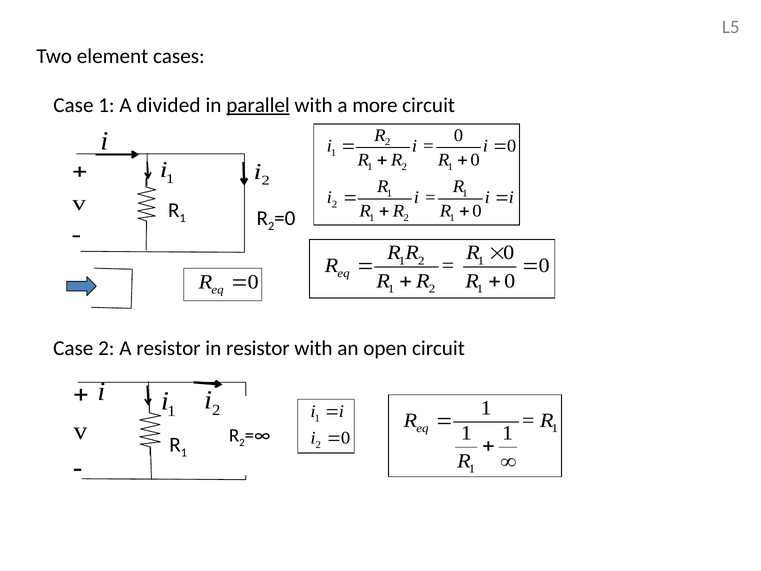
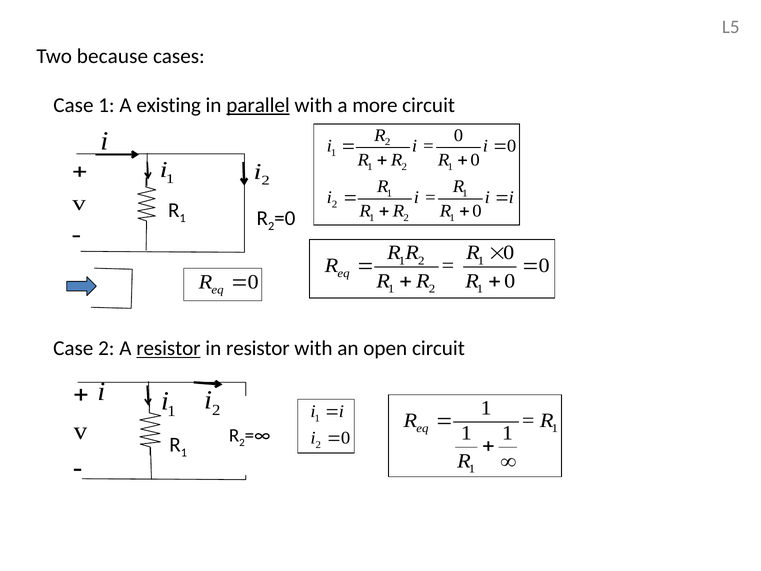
element: element -> because
divided: divided -> existing
resistor at (168, 348) underline: none -> present
